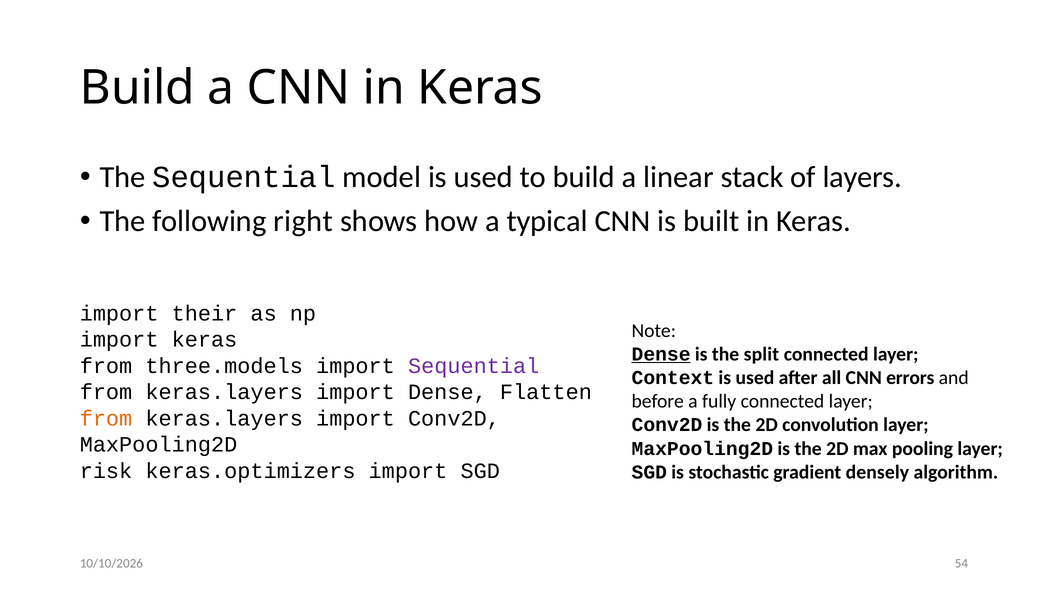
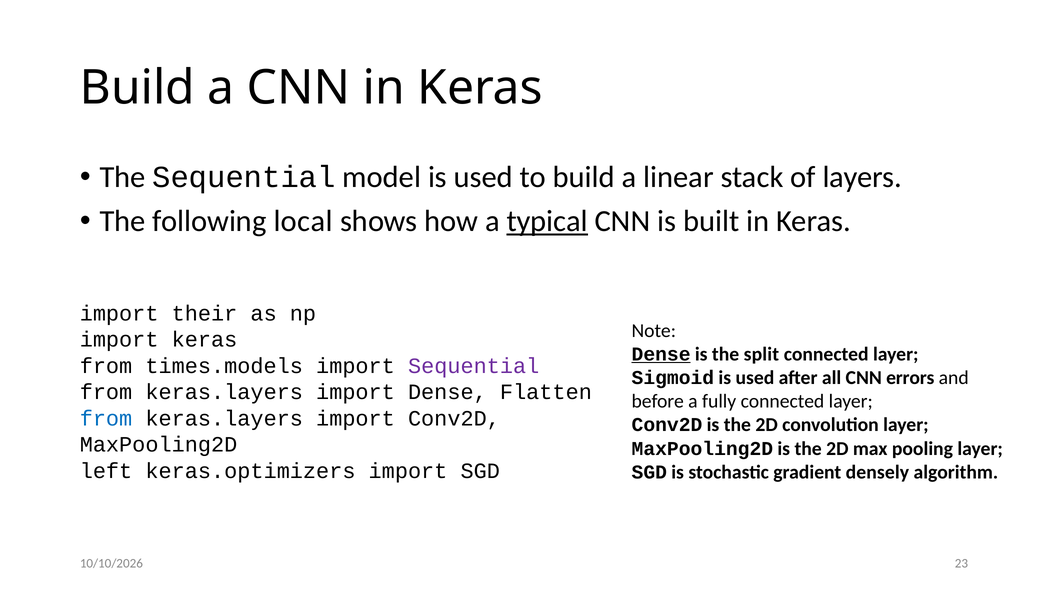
right: right -> local
typical underline: none -> present
three.models: three.models -> times.models
Context: Context -> Sigmoid
from at (106, 418) colour: orange -> blue
risk: risk -> left
54: 54 -> 23
